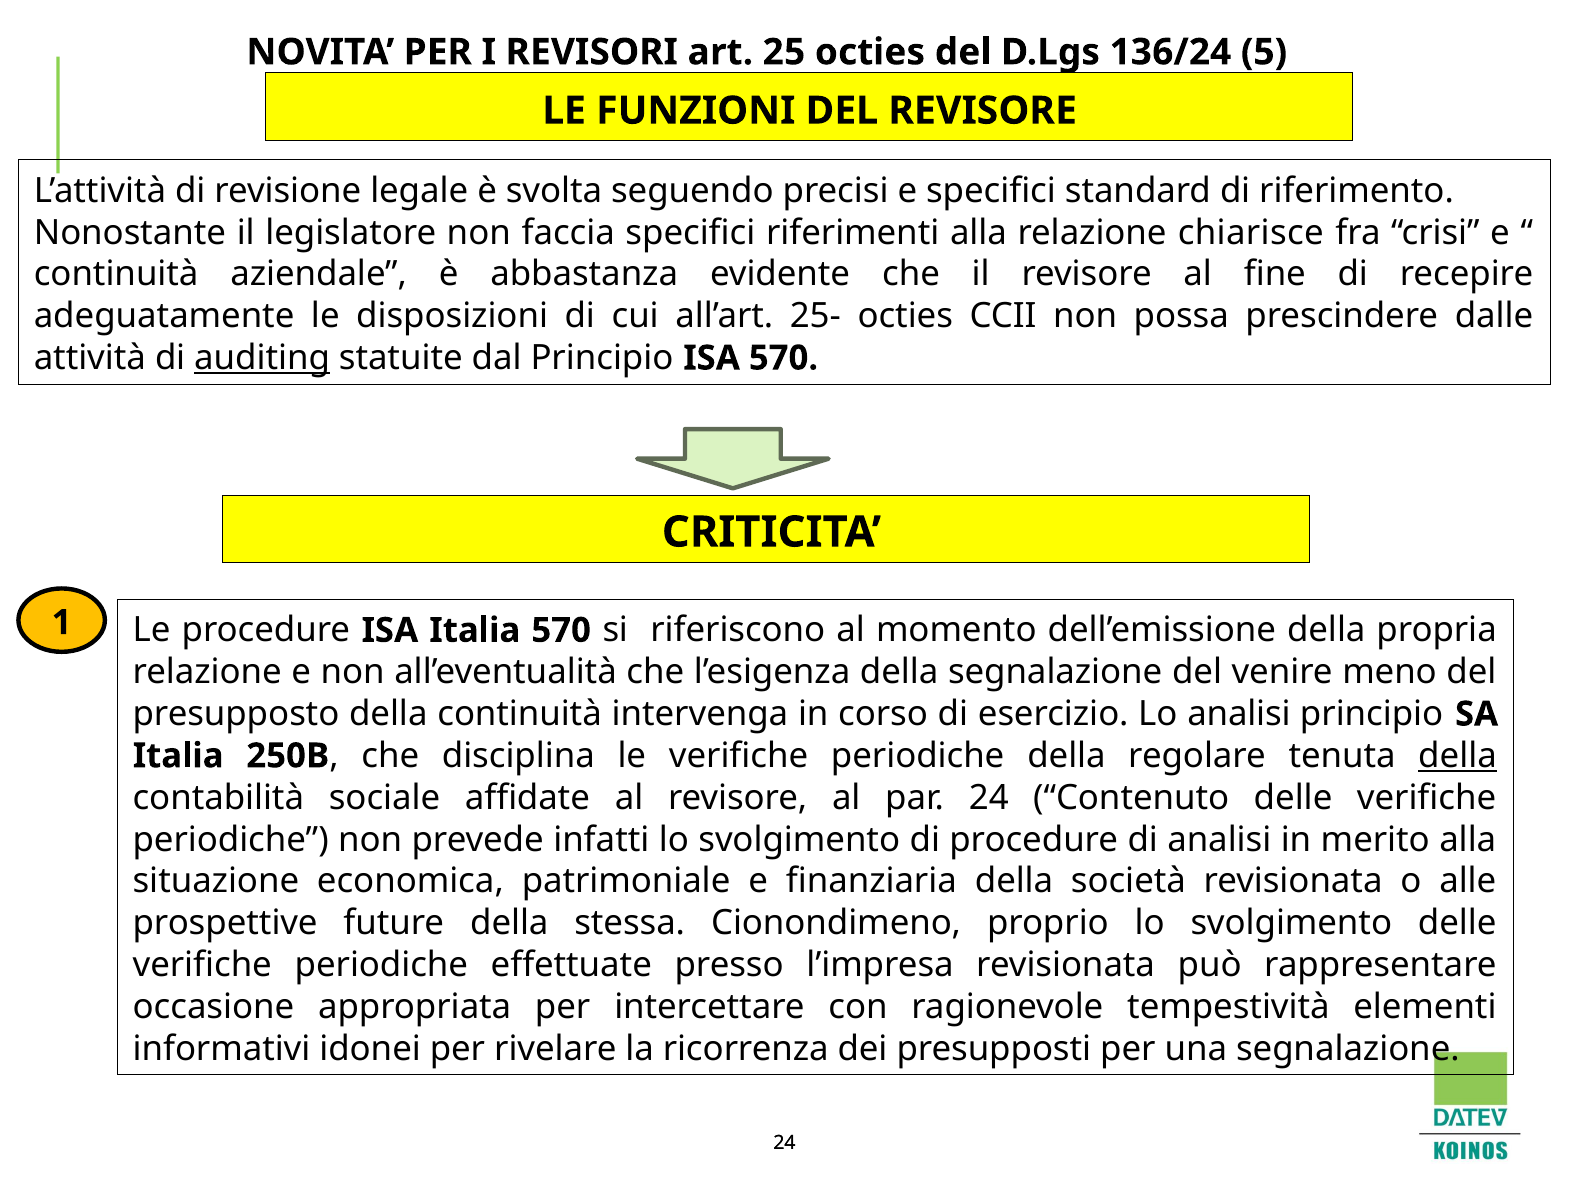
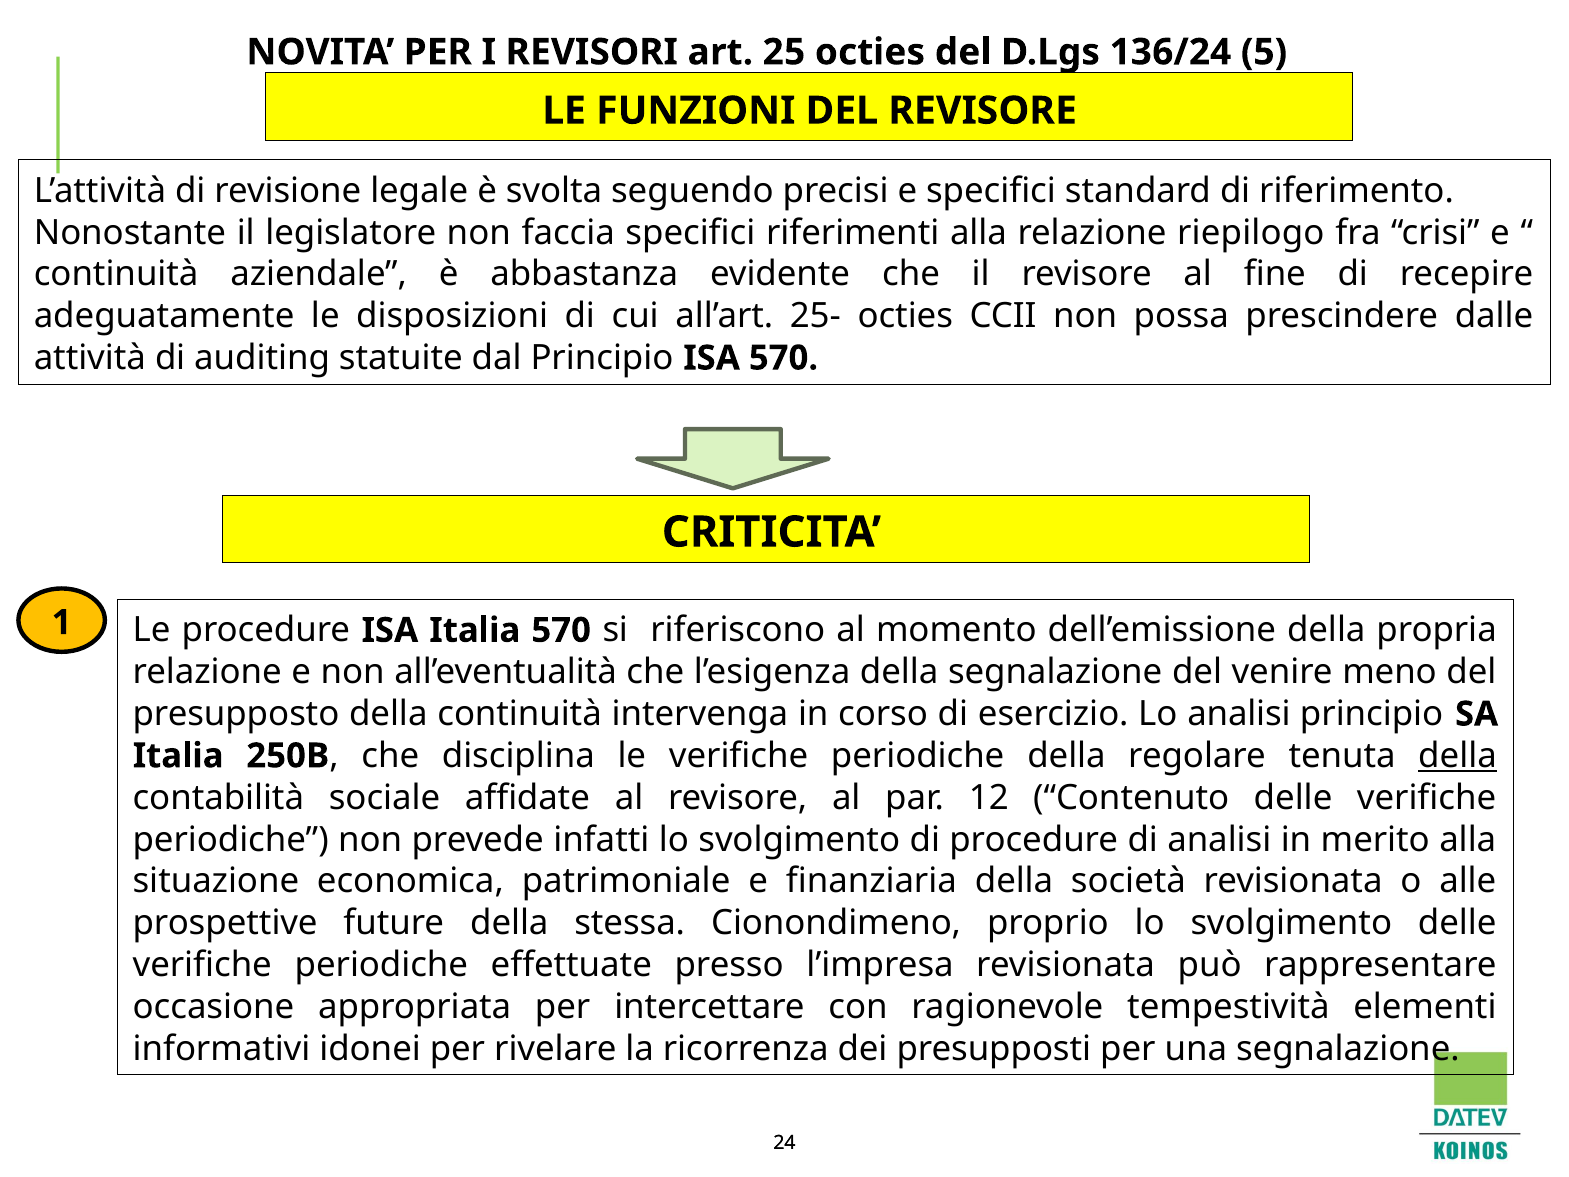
chiarisce: chiarisce -> riepilogo
auditing underline: present -> none
par 24: 24 -> 12
